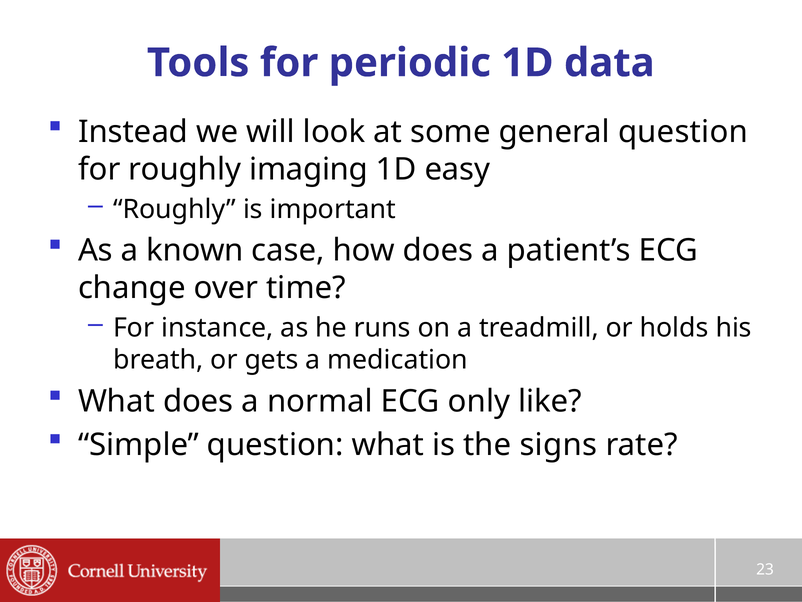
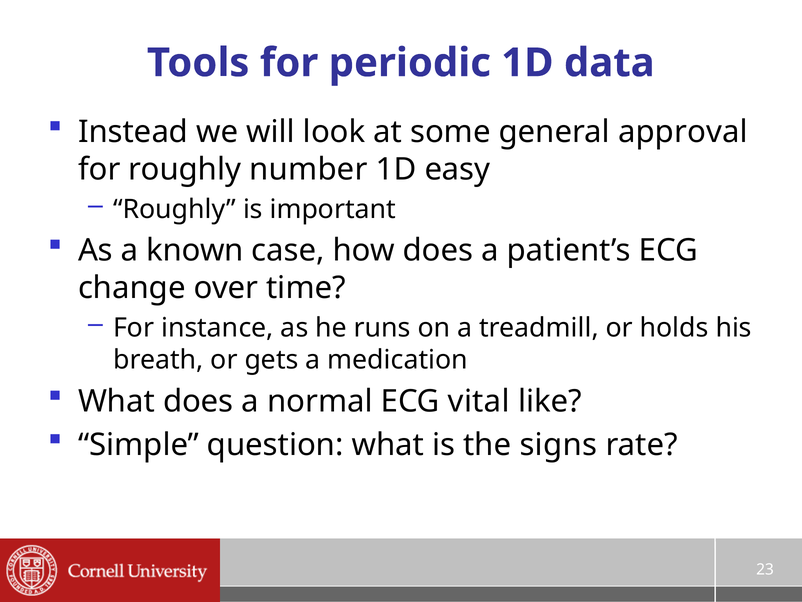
general question: question -> approval
imaging: imaging -> number
only: only -> vital
